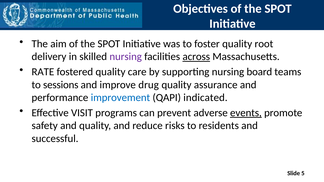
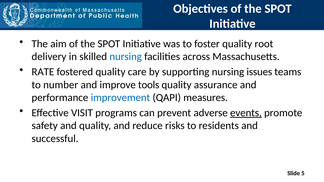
nursing at (126, 57) colour: purple -> blue
across underline: present -> none
board: board -> issues
sessions: sessions -> number
drug: drug -> tools
indicated: indicated -> measures
